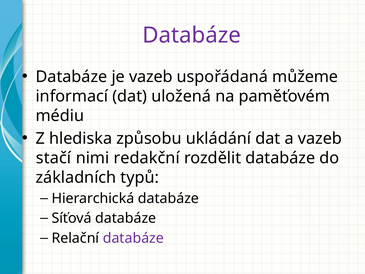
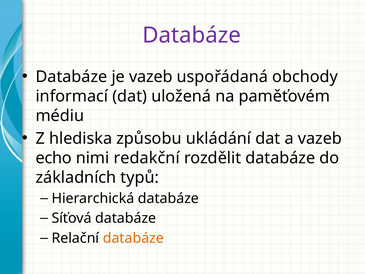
můžeme: můžeme -> obchody
stačí: stačí -> echo
databáze at (133, 238) colour: purple -> orange
